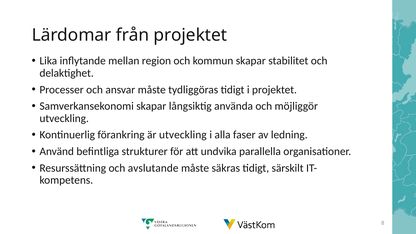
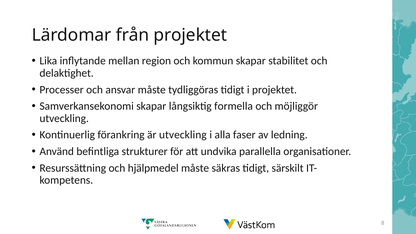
använda: använda -> formella
avslutande: avslutande -> hjälpmedel
